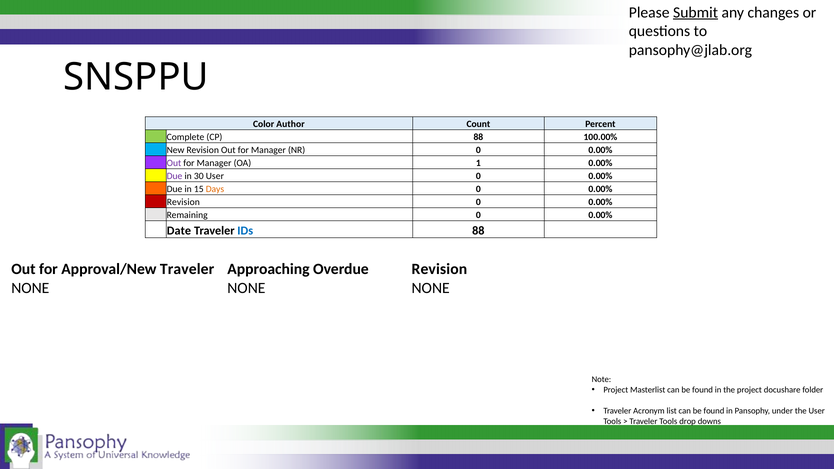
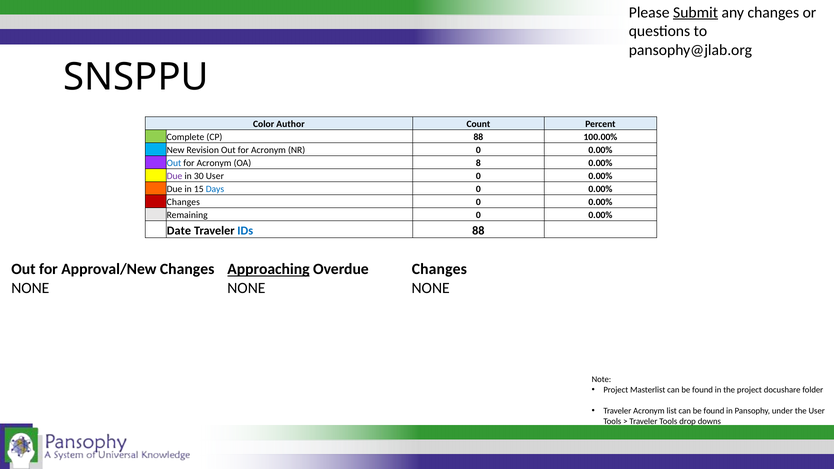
Revision Out for Manager: Manager -> Acronym
Out at (174, 163) colour: purple -> blue
Manager at (214, 163): Manager -> Acronym
1: 1 -> 8
Days colour: orange -> blue
OD Revision: Revision -> Changes
Approval/New Traveler: Traveler -> Changes
Approaching underline: none -> present
Revision at (439, 269): Revision -> Changes
